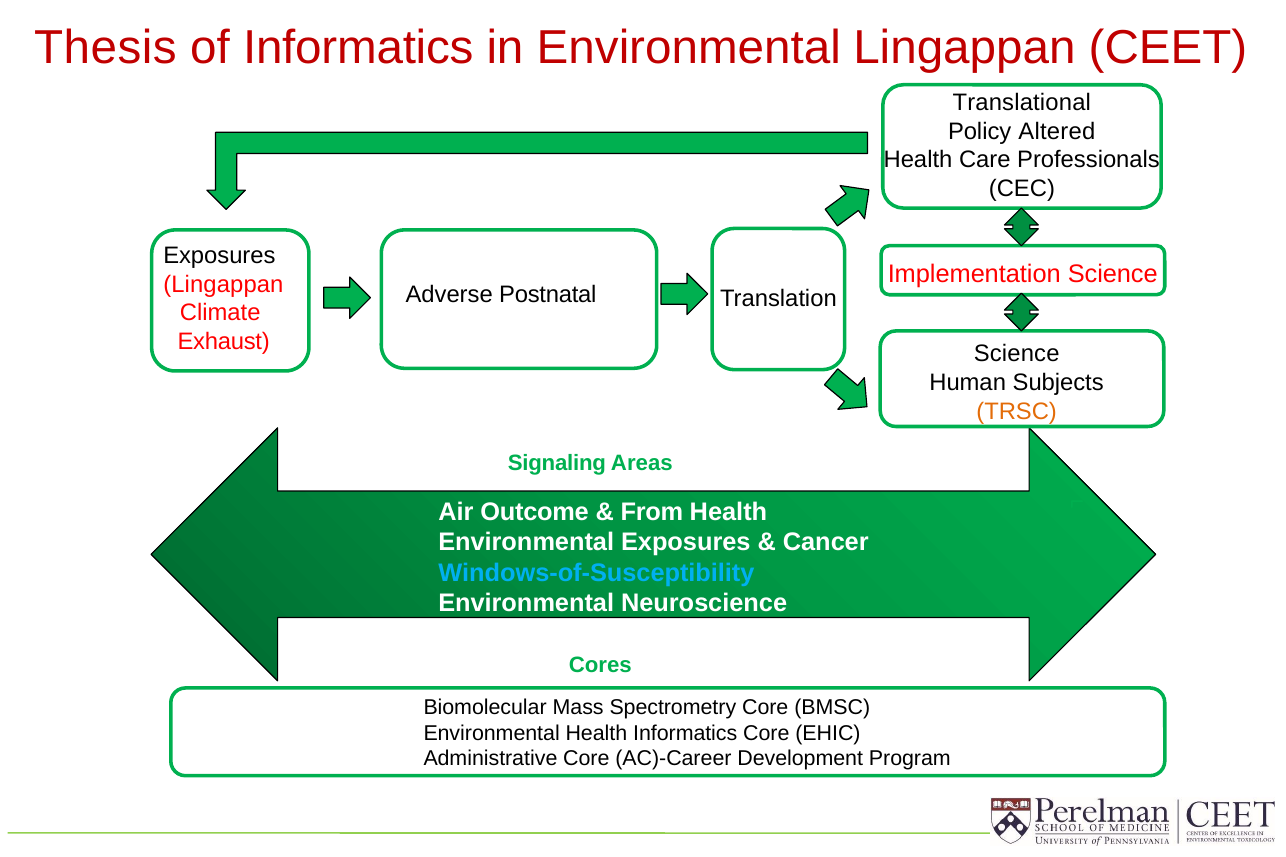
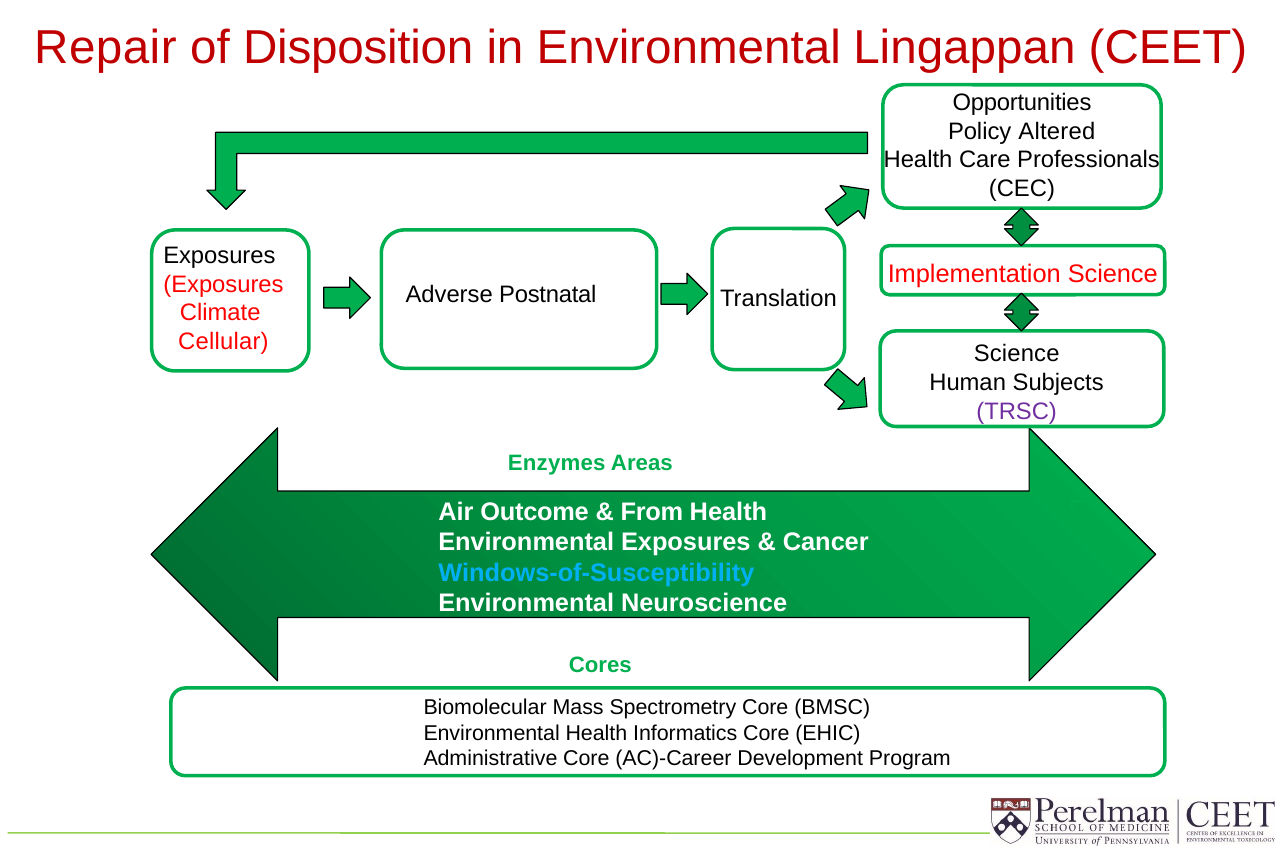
Thesis: Thesis -> Repair
of Informatics: Informatics -> Disposition
Translational: Translational -> Opportunities
Lingappan at (223, 284): Lingappan -> Exposures
Exhaust: Exhaust -> Cellular
TRSC colour: orange -> purple
Signaling: Signaling -> Enzymes
